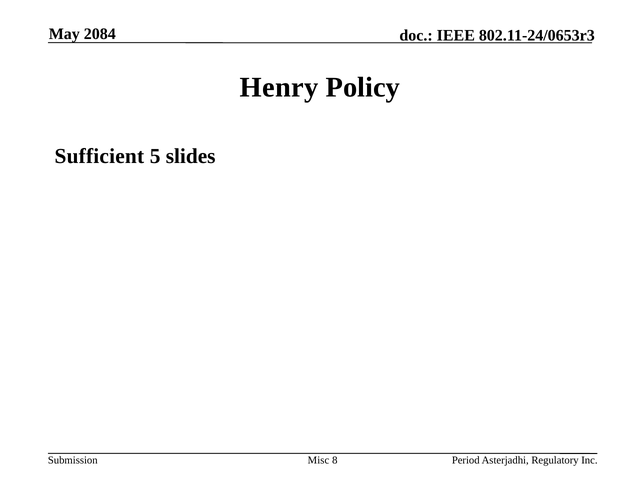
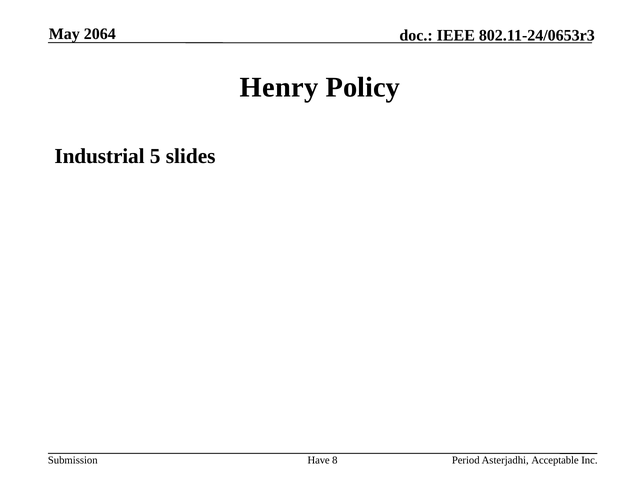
2084: 2084 -> 2064
Sufficient: Sufficient -> Industrial
Misc: Misc -> Have
Regulatory: Regulatory -> Acceptable
